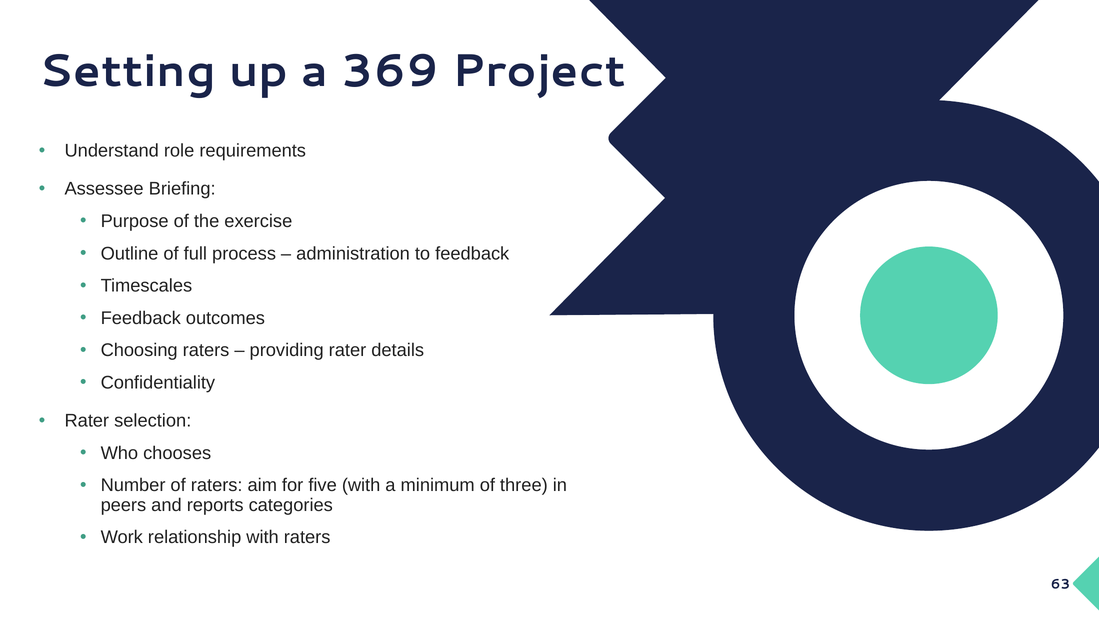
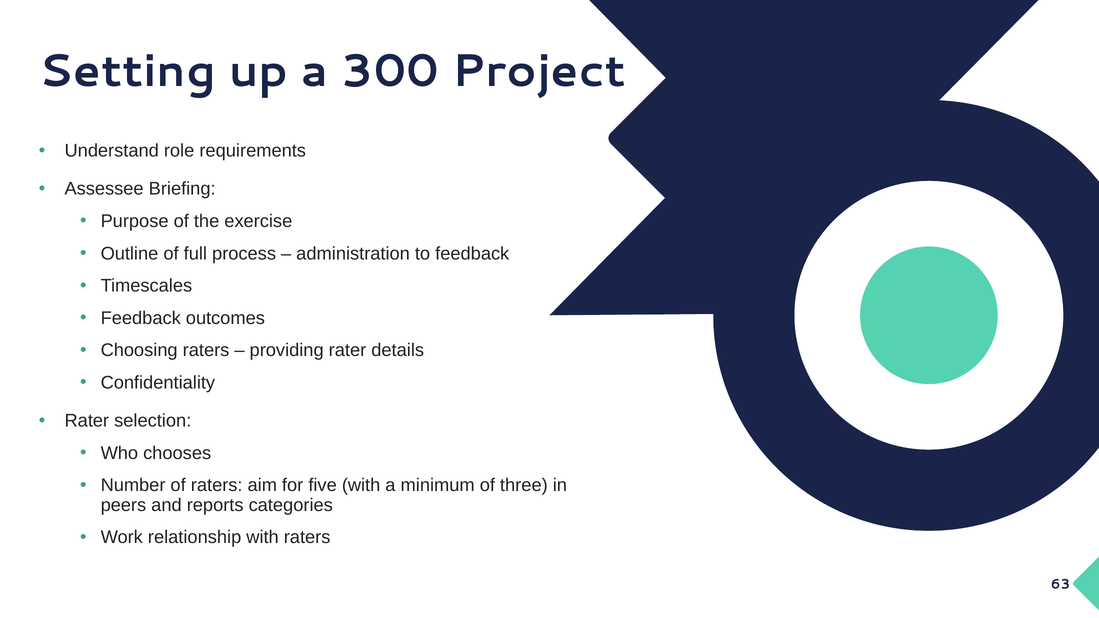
369: 369 -> 300
